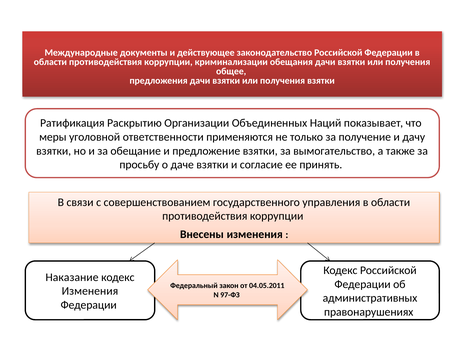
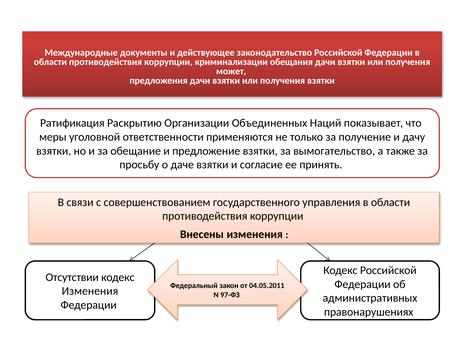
общее: общее -> может
Наказание: Наказание -> Отсутствии
